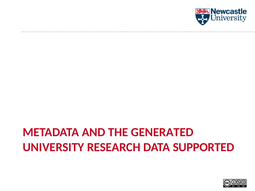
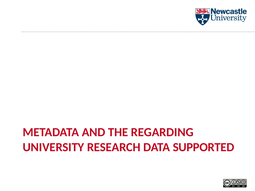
GENERATED: GENERATED -> REGARDING
